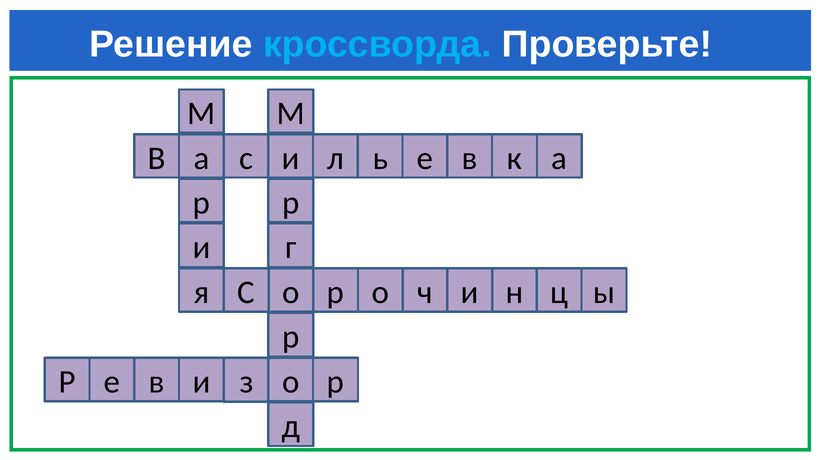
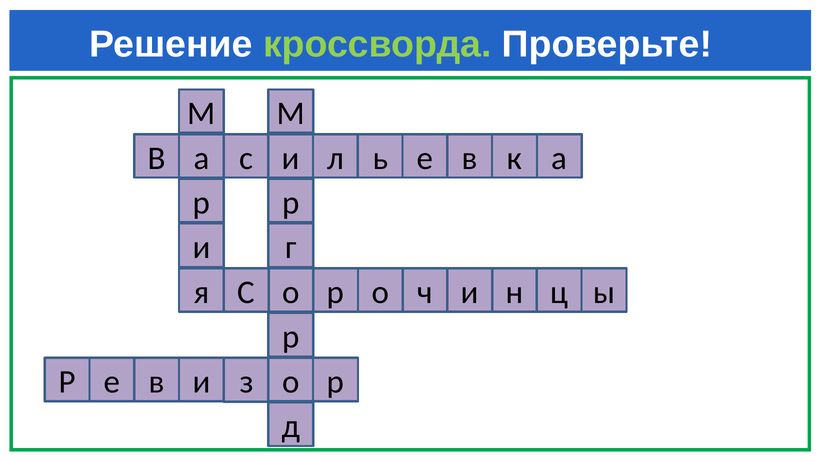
кроссворда colour: light blue -> light green
